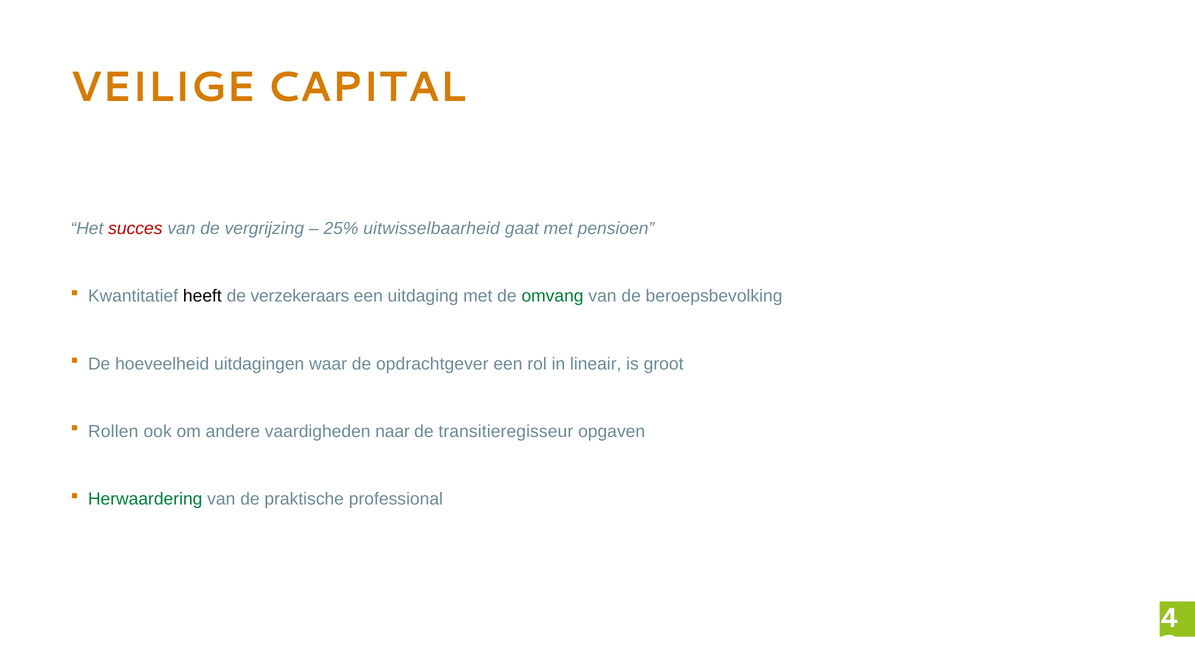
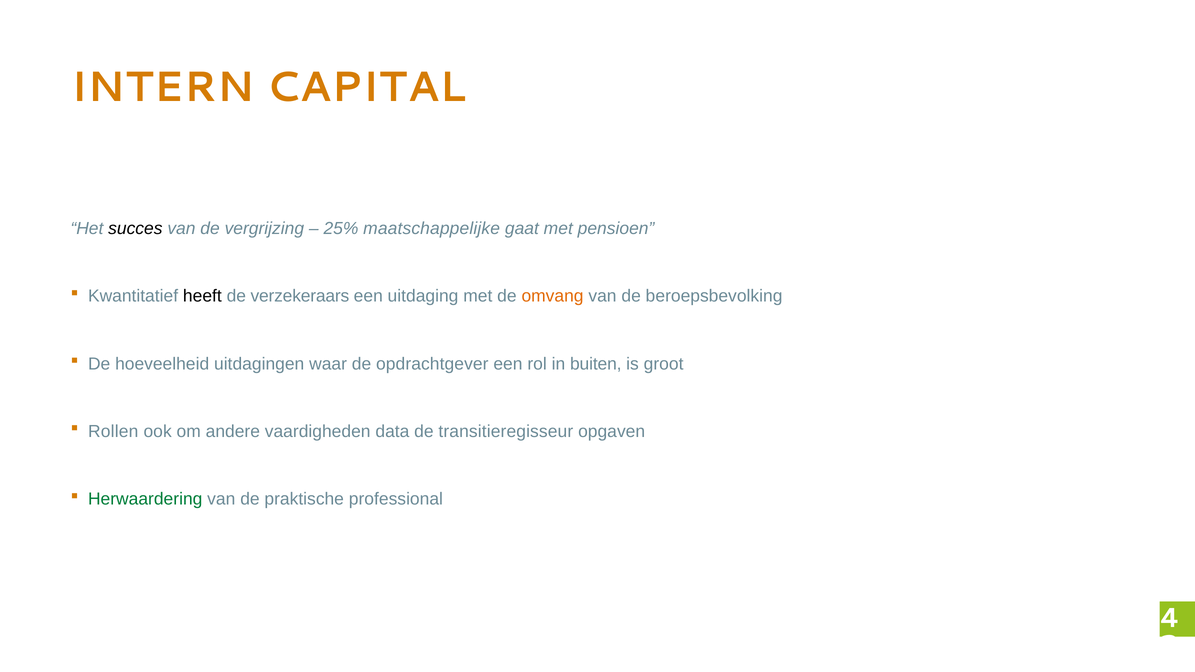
VEILIGE: VEILIGE -> INTERN
succes colour: red -> black
uitwisselbaarheid: uitwisselbaarheid -> maatschappelijke
omvang colour: green -> orange
lineair: lineair -> buiten
naar: naar -> data
